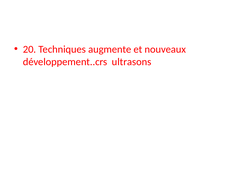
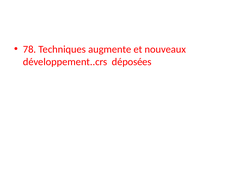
20: 20 -> 78
ultrasons: ultrasons -> déposées
